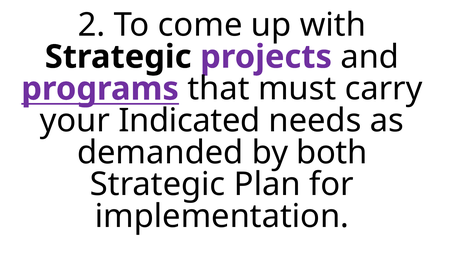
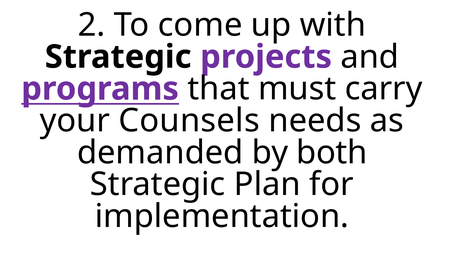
Indicated: Indicated -> Counsels
